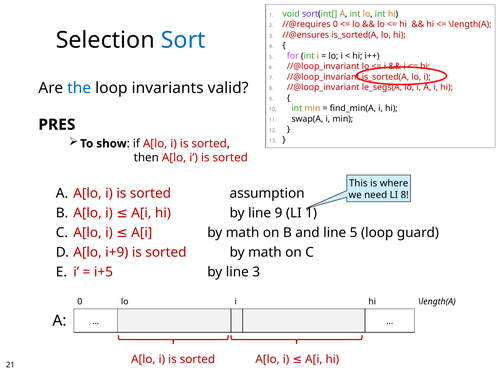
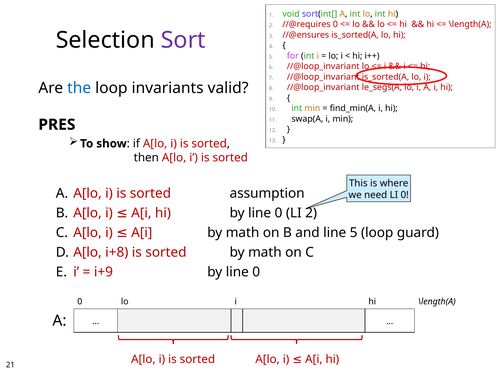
Sort colour: blue -> purple
LI 8: 8 -> 0
9 at (279, 213): 9 -> 0
LI 1: 1 -> 2
i+9: i+9 -> i+8
i+5: i+5 -> i+9
3 at (256, 272): 3 -> 0
